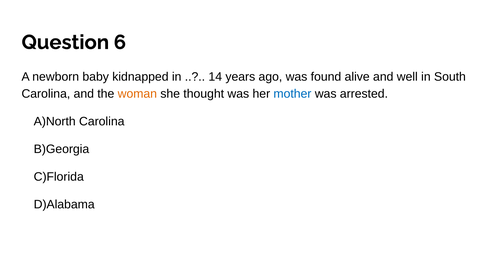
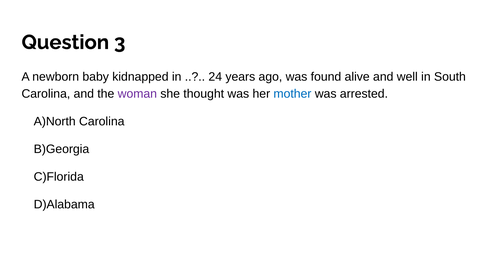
6: 6 -> 3
14: 14 -> 24
woman colour: orange -> purple
